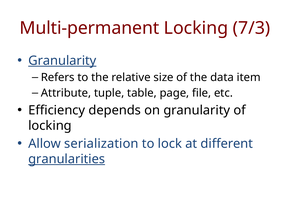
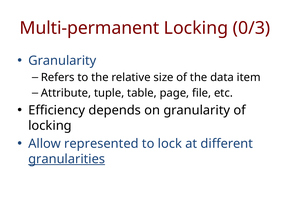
7/3: 7/3 -> 0/3
Granularity at (62, 61) underline: present -> none
serialization: serialization -> represented
